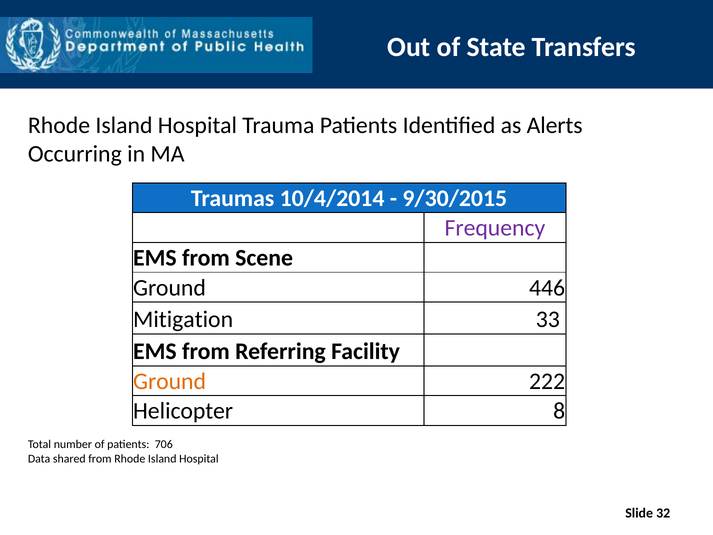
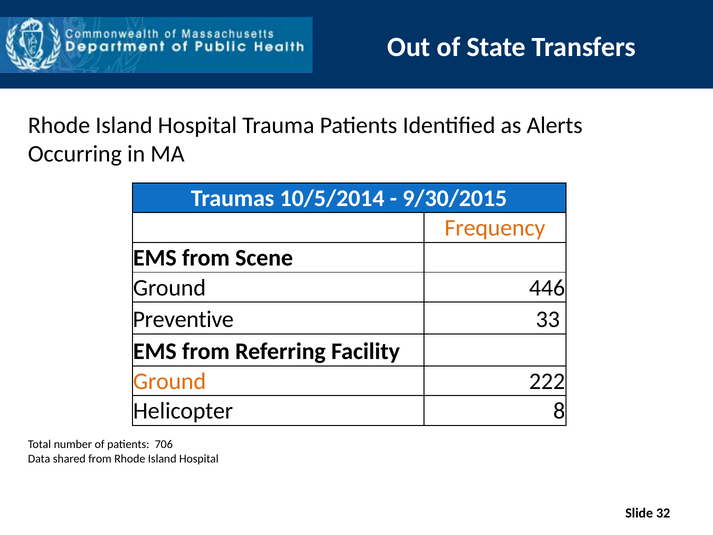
10/4/2014: 10/4/2014 -> 10/5/2014
Frequency colour: purple -> orange
Mitigation: Mitigation -> Preventive
